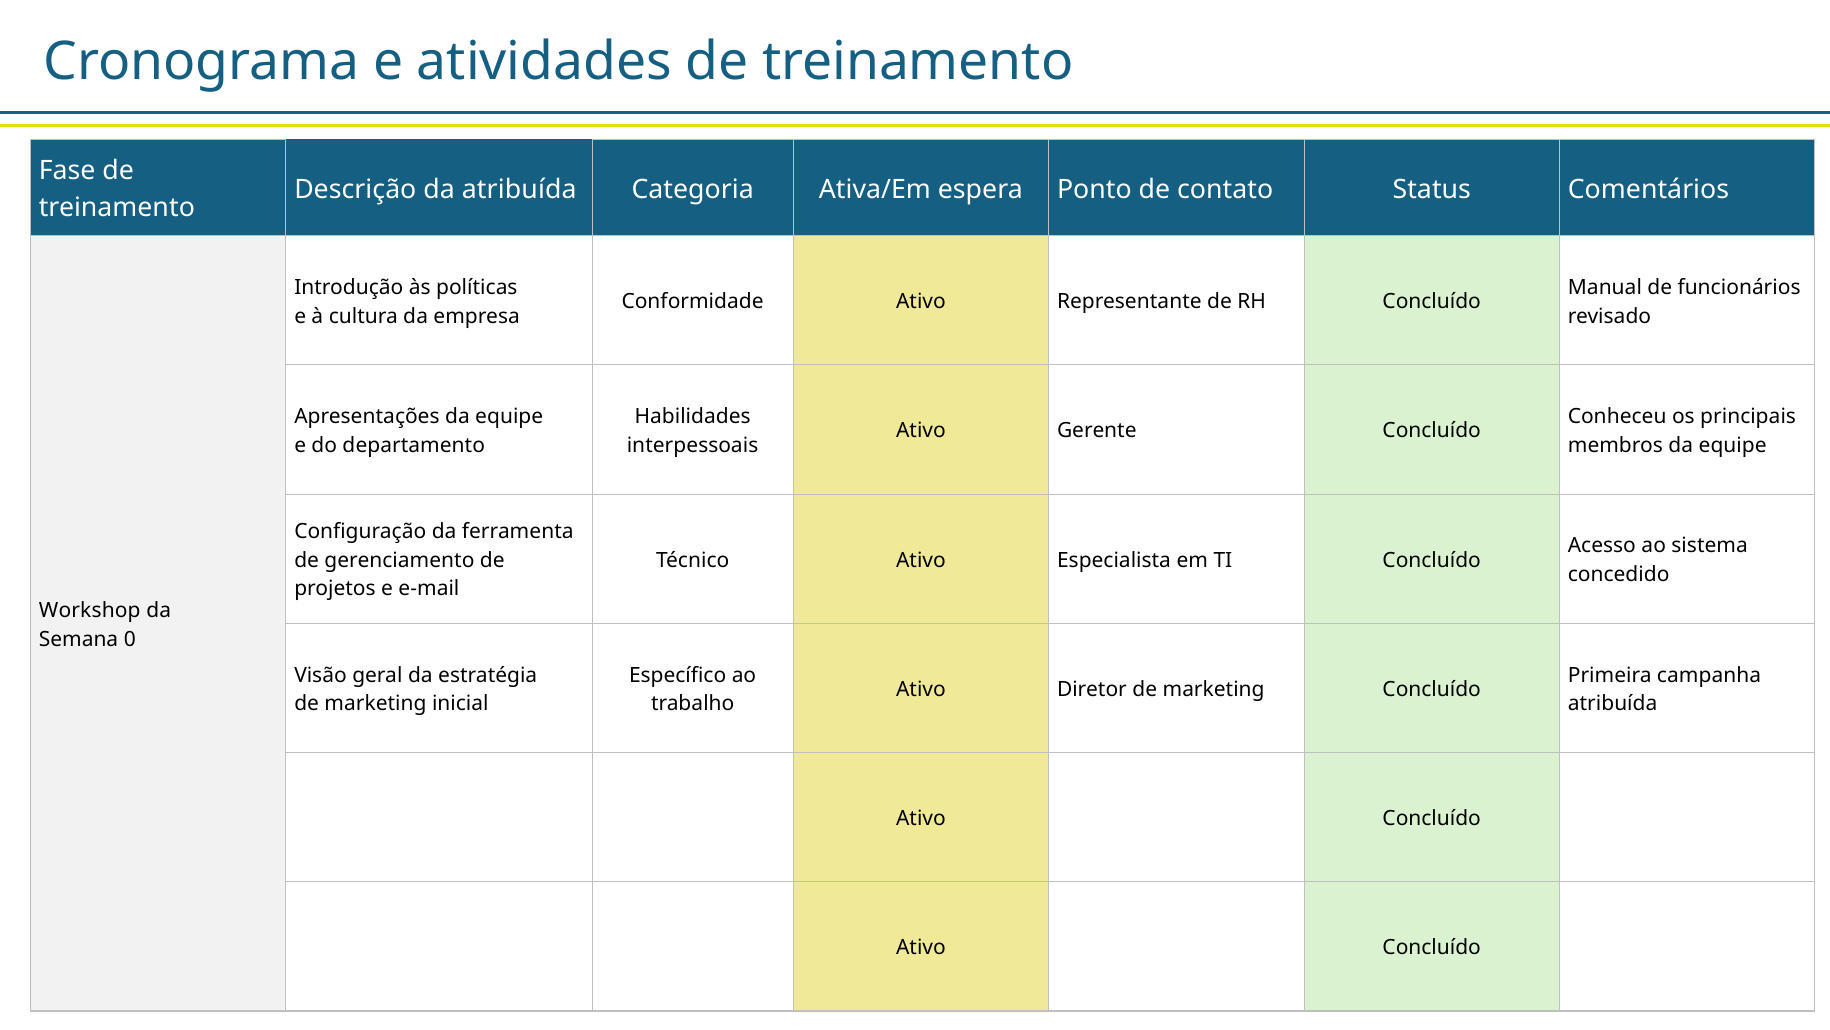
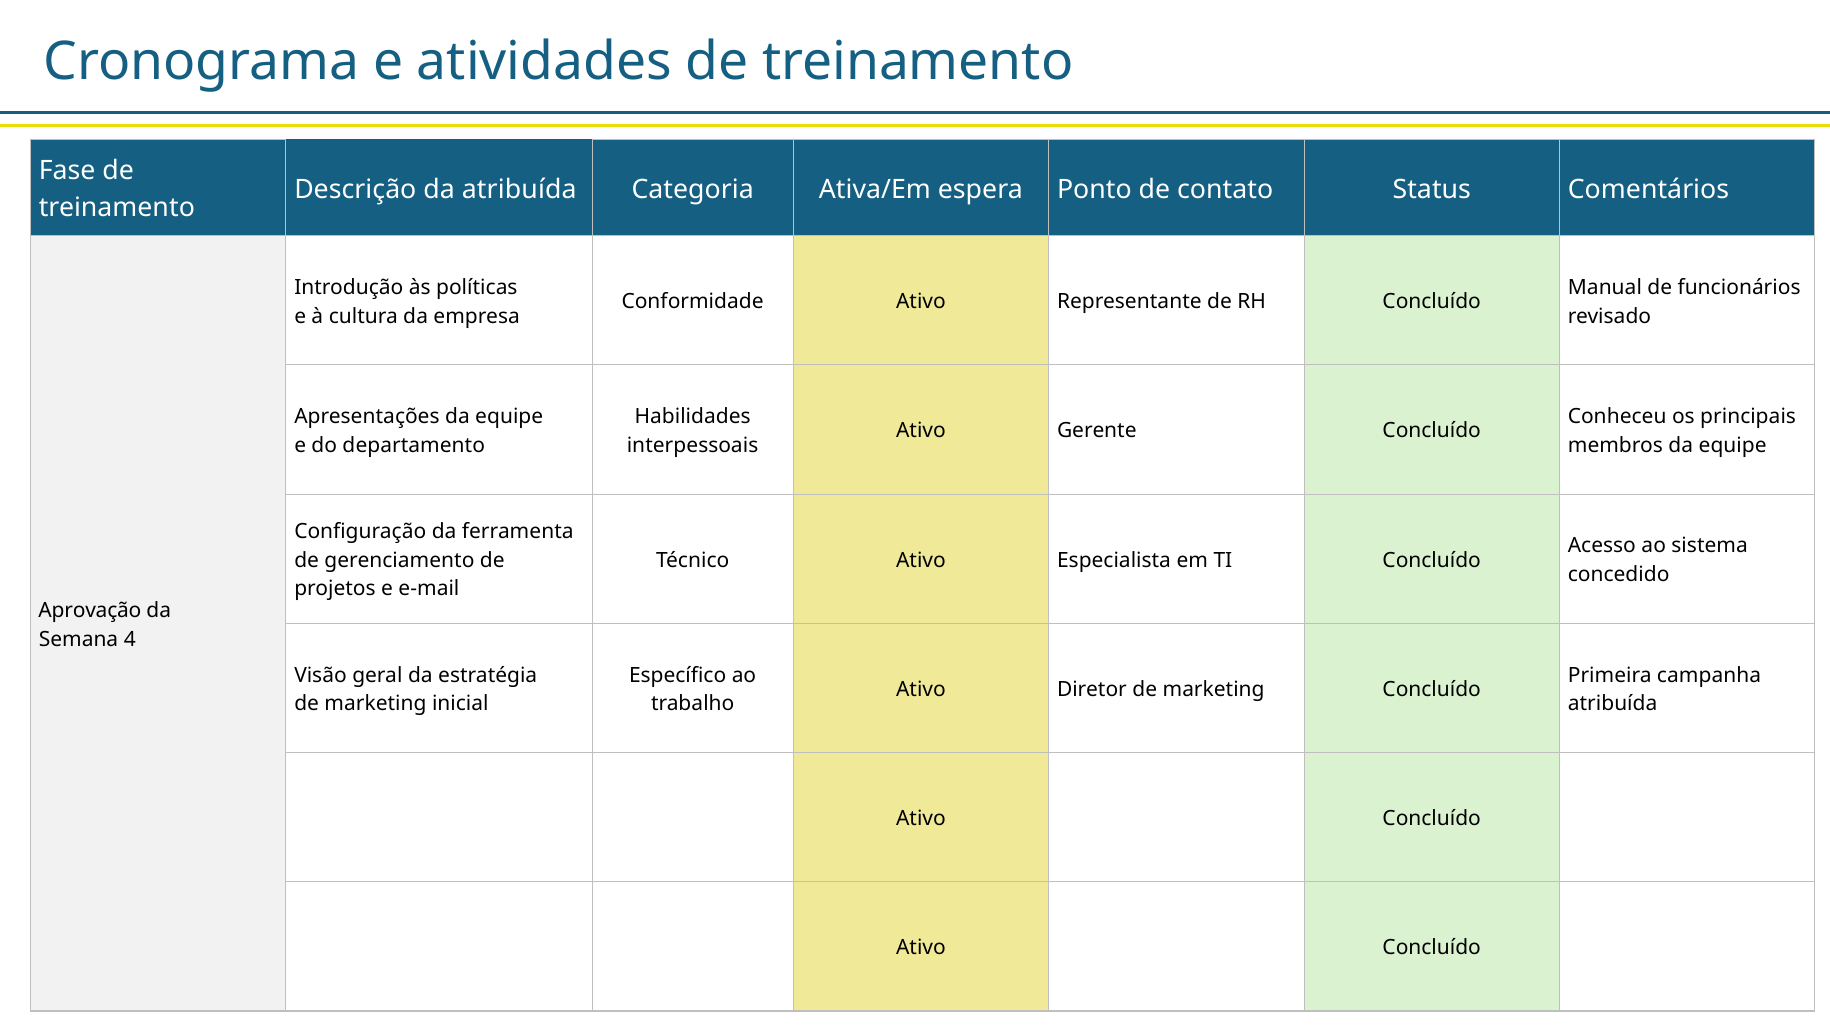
Workshop: Workshop -> Aprovação
0: 0 -> 4
